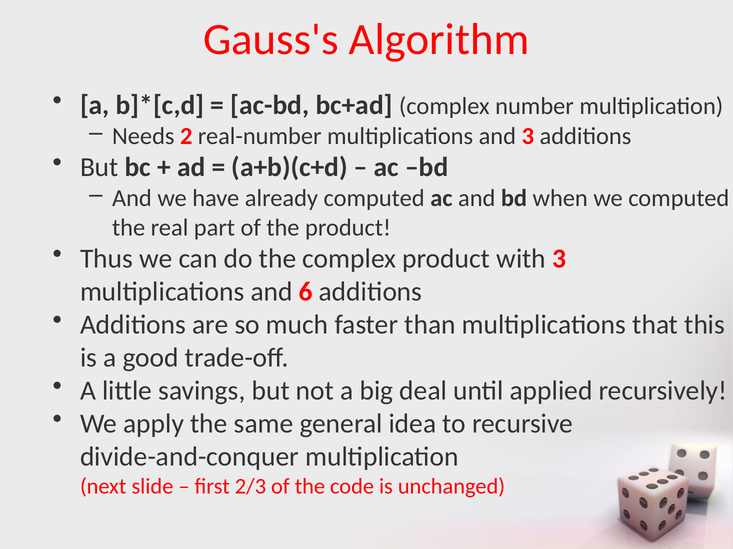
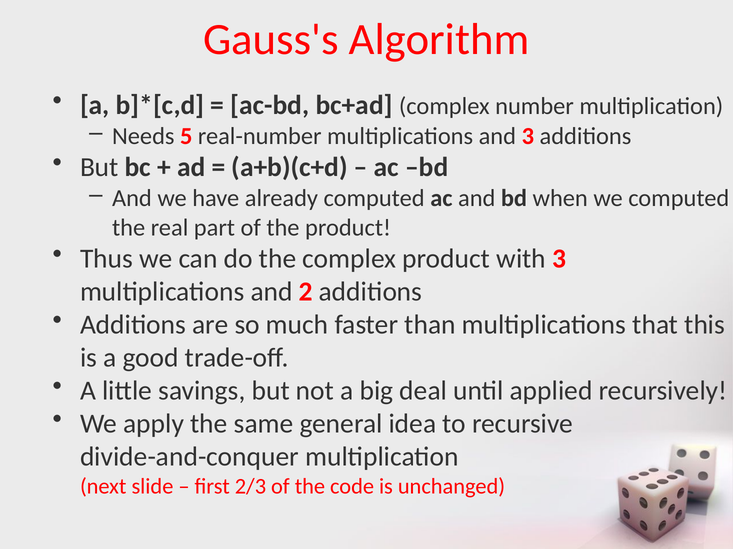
2: 2 -> 5
6: 6 -> 2
